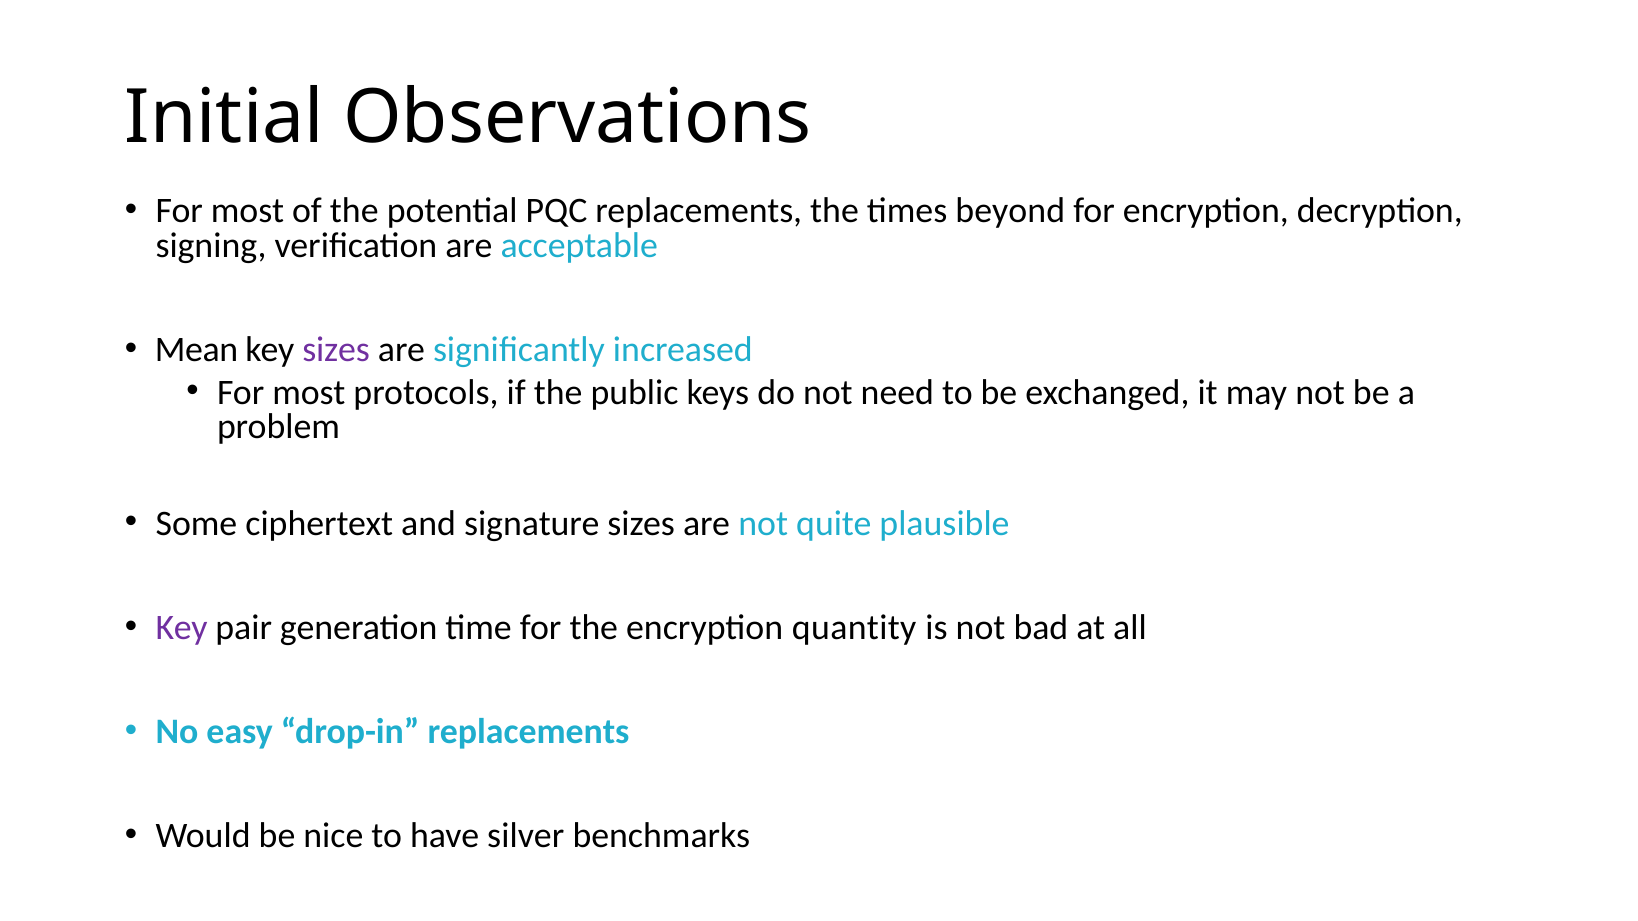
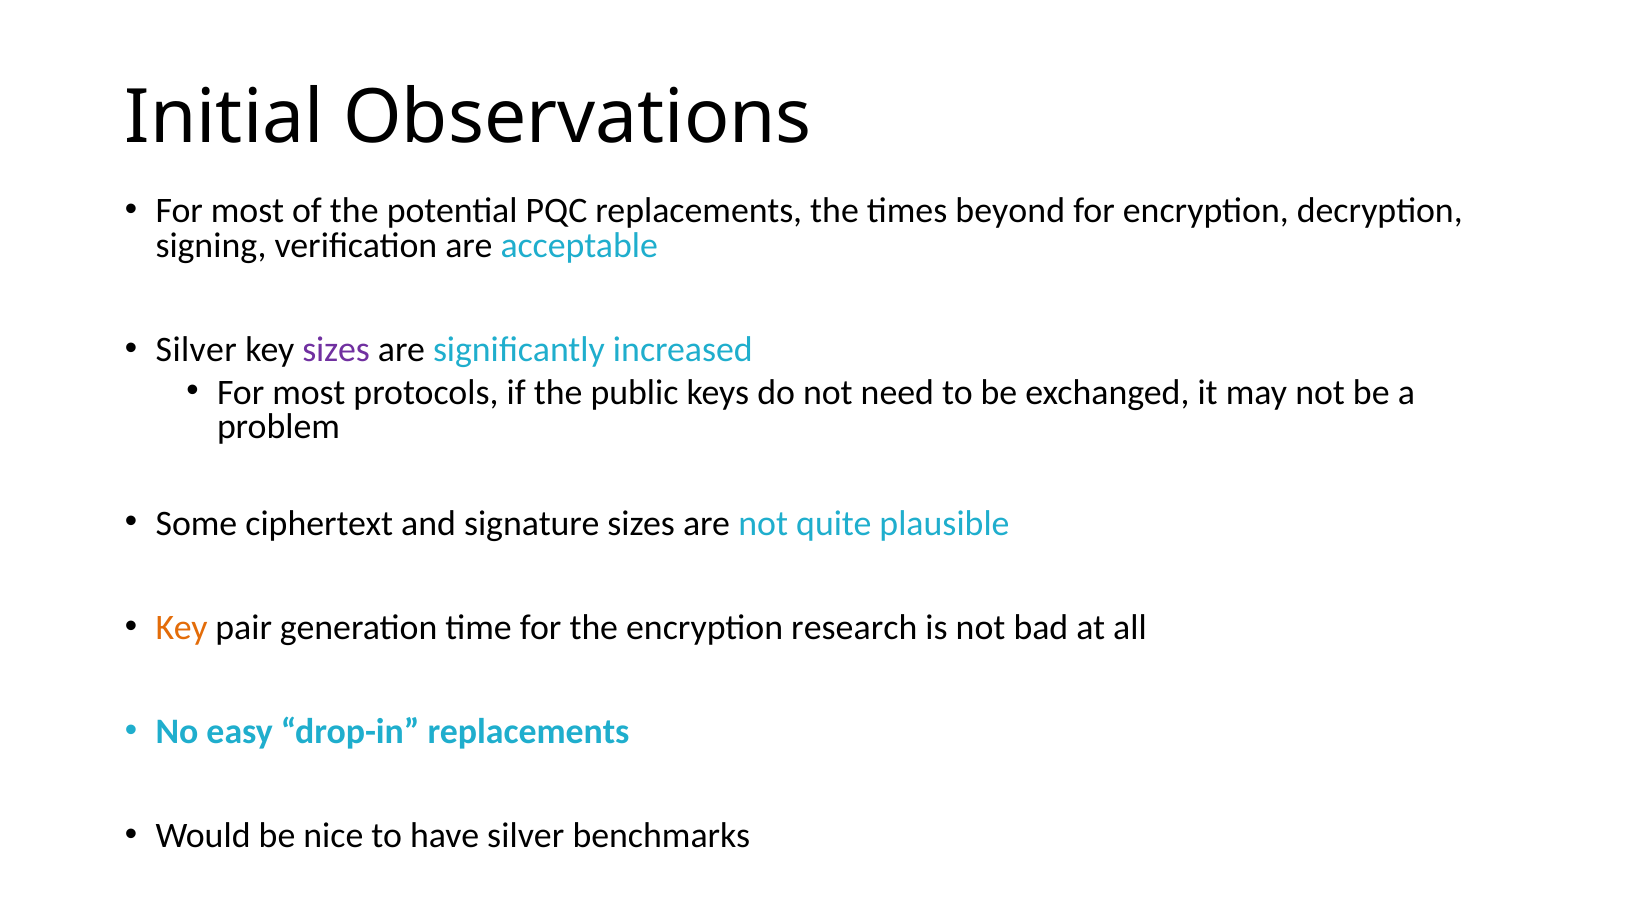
Mean at (197, 350): Mean -> Silver
Key at (182, 628) colour: purple -> orange
quantity: quantity -> research
